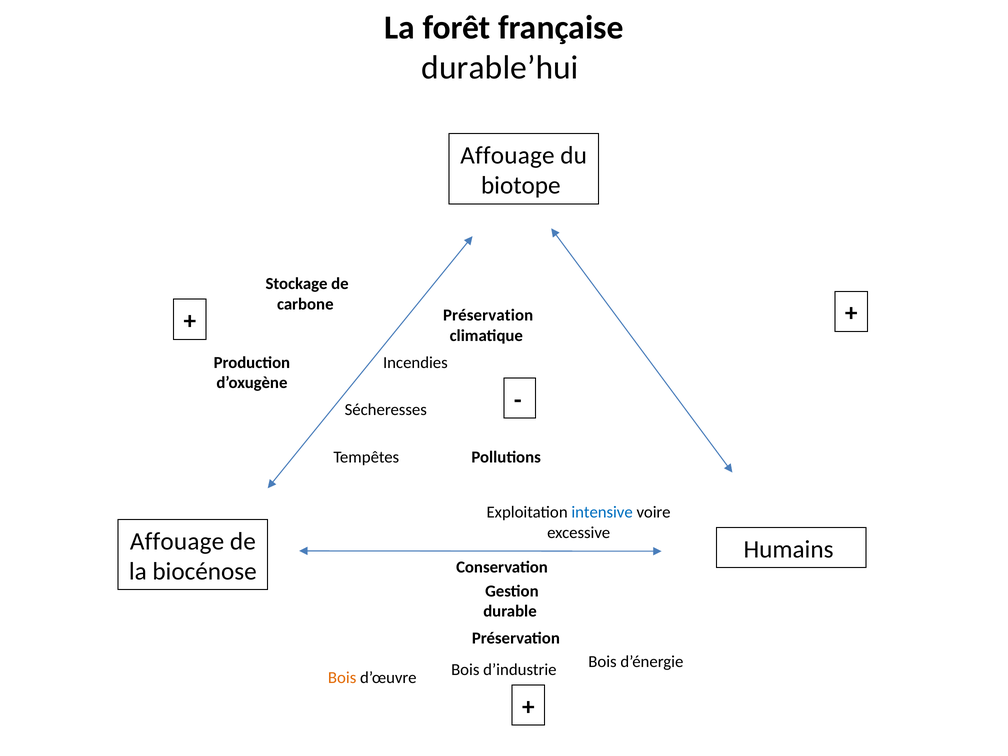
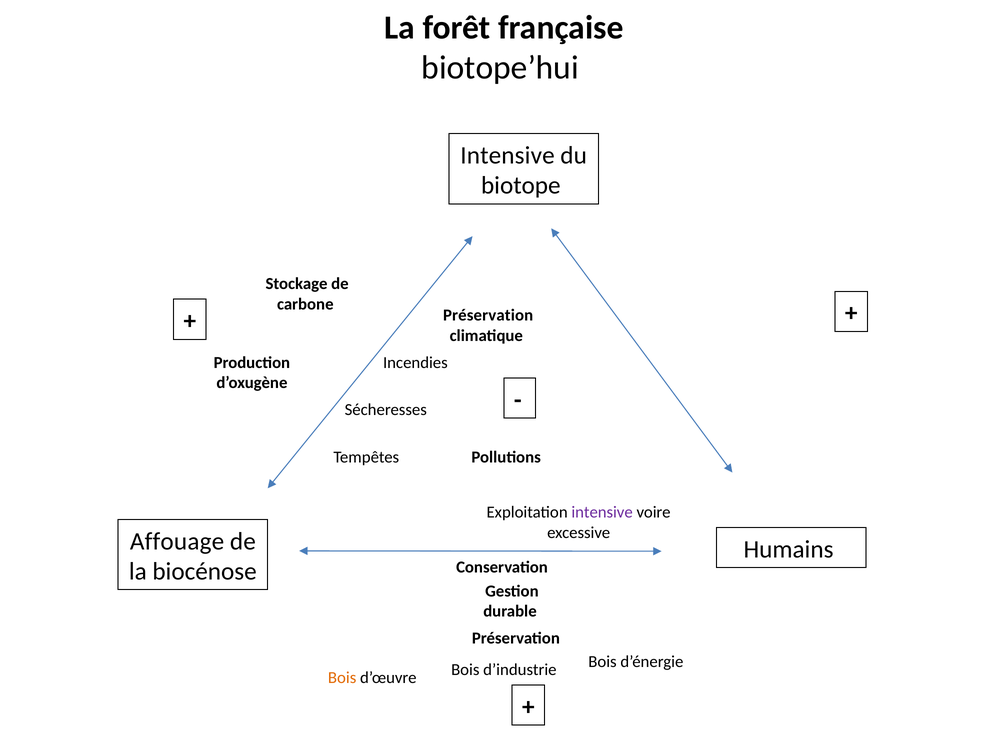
durable’hui: durable’hui -> biotope’hui
Affouage at (507, 155): Affouage -> Intensive
intensive at (602, 512) colour: blue -> purple
